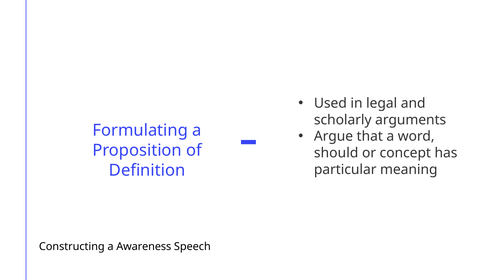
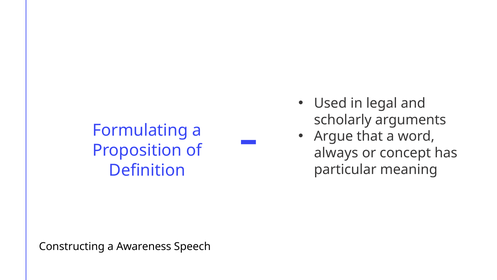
should: should -> always
